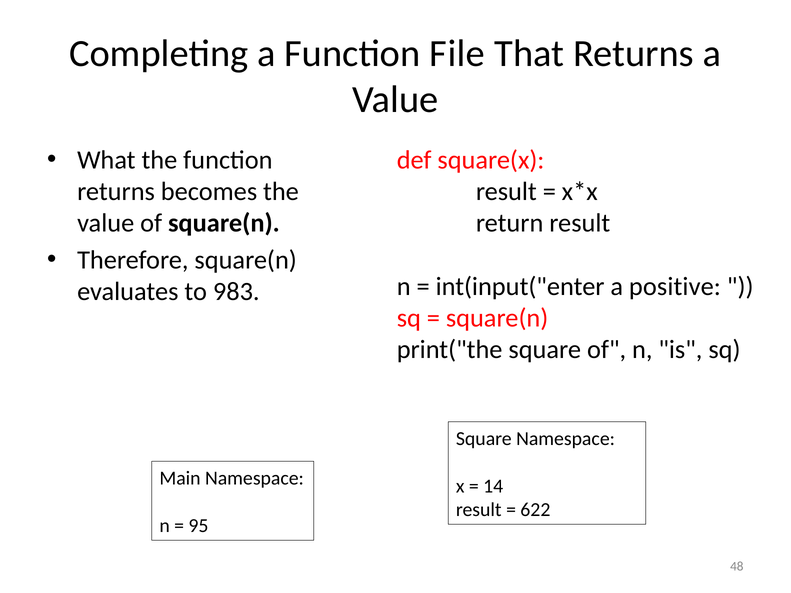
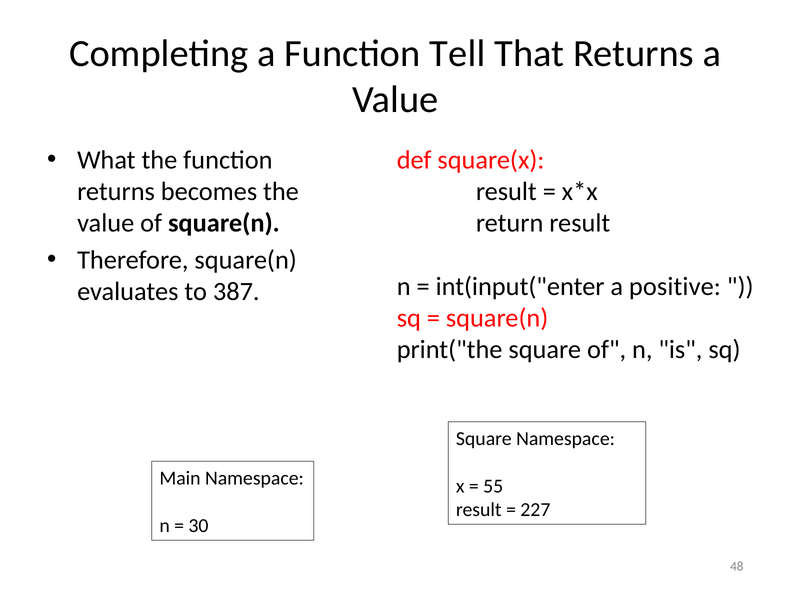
File: File -> Tell
983: 983 -> 387
14: 14 -> 55
622: 622 -> 227
95: 95 -> 30
